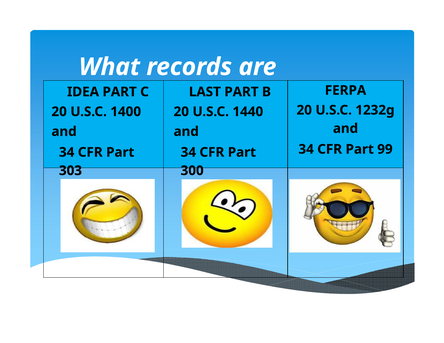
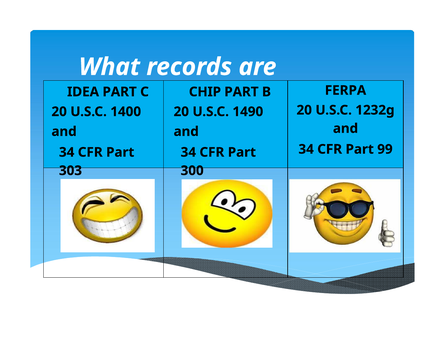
LAST: LAST -> CHIP
1440: 1440 -> 1490
